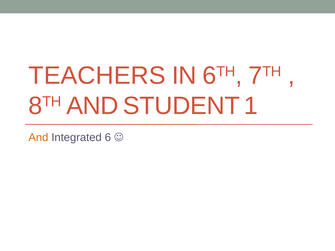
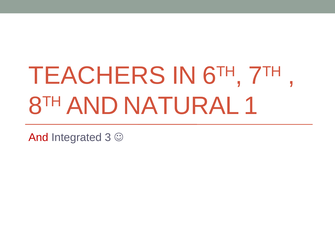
STUDENT: STUDENT -> NATURAL
And at (38, 138) colour: orange -> red
6: 6 -> 3
